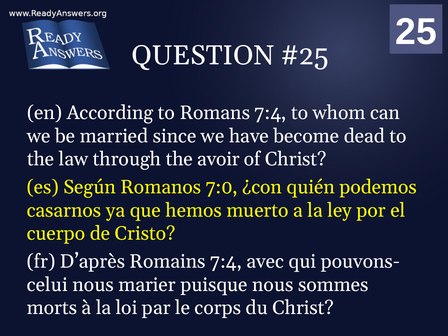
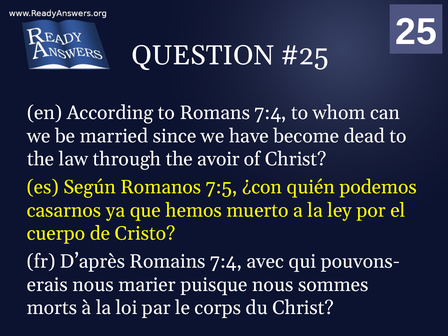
7:0: 7:0 -> 7:5
celui: celui -> erais
